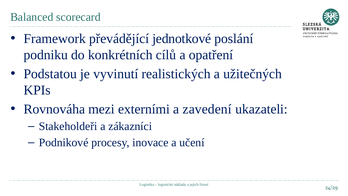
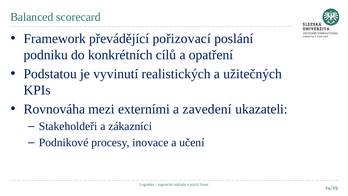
jednotkové: jednotkové -> pořizovací
